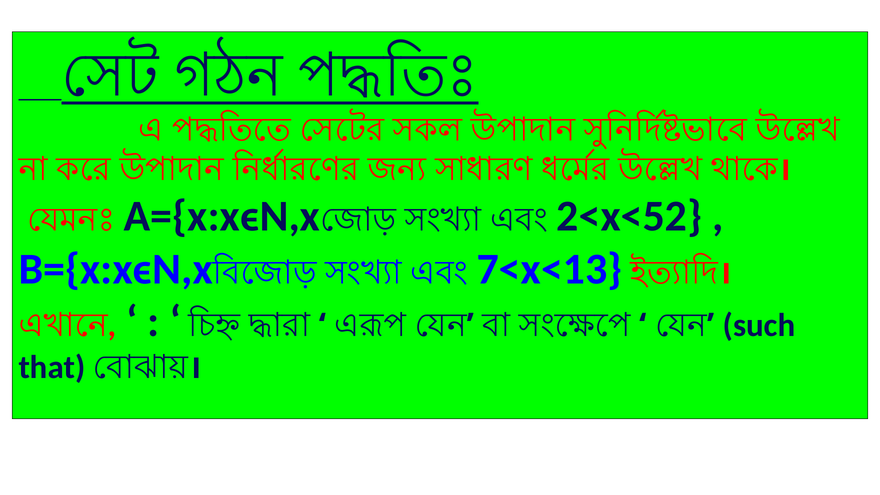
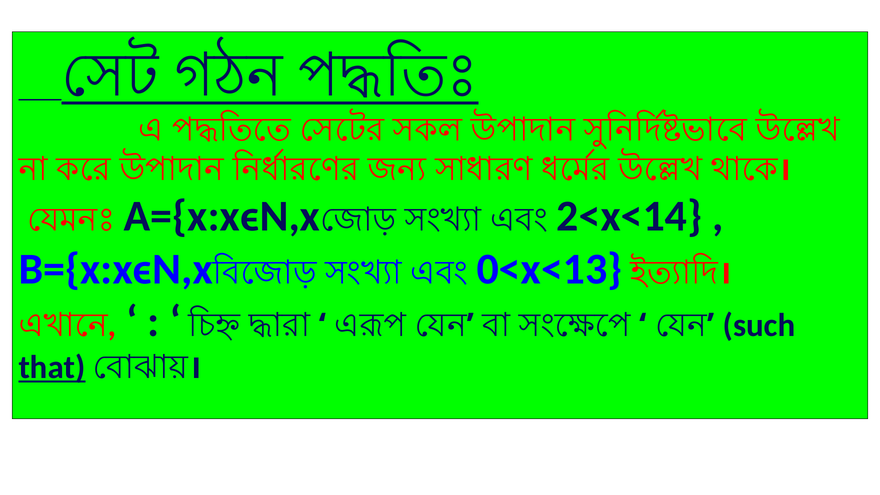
2<x<52: 2<x<52 -> 2<x<14
7<x<13: 7<x<13 -> 0<x<13
that underline: none -> present
